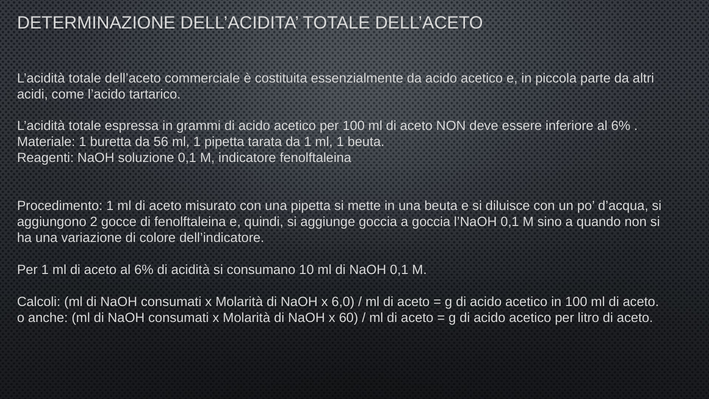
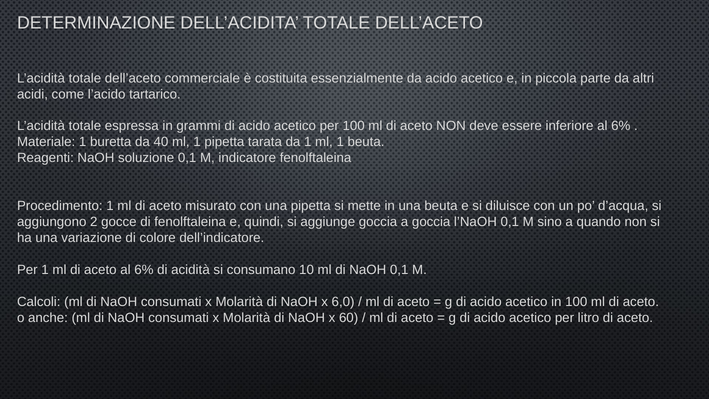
56: 56 -> 40
